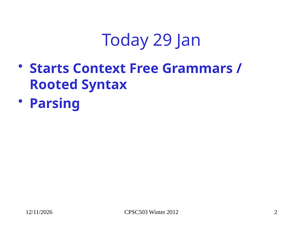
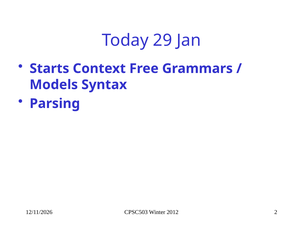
Rooted: Rooted -> Models
